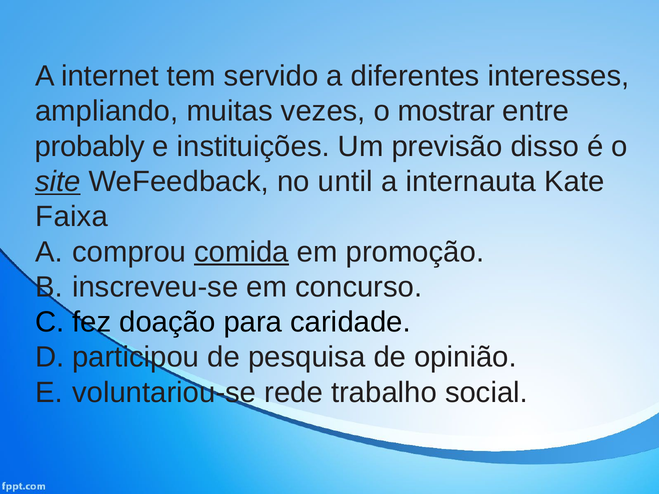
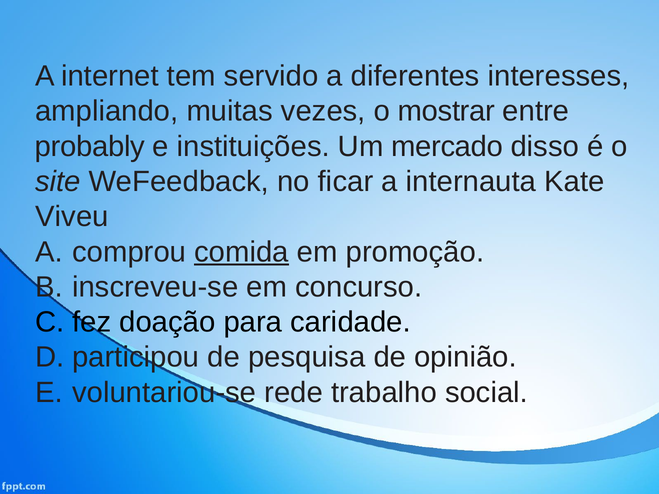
previsão: previsão -> mercado
site underline: present -> none
until: until -> ficar
Faixa: Faixa -> Viveu
